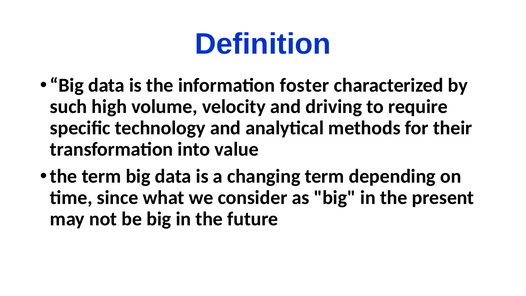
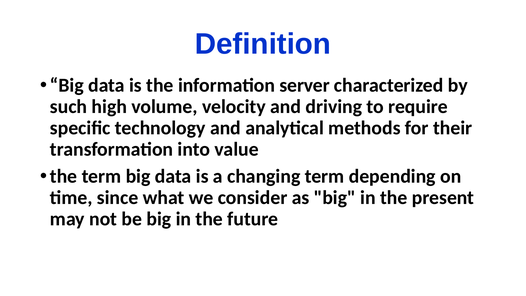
foster: foster -> server
